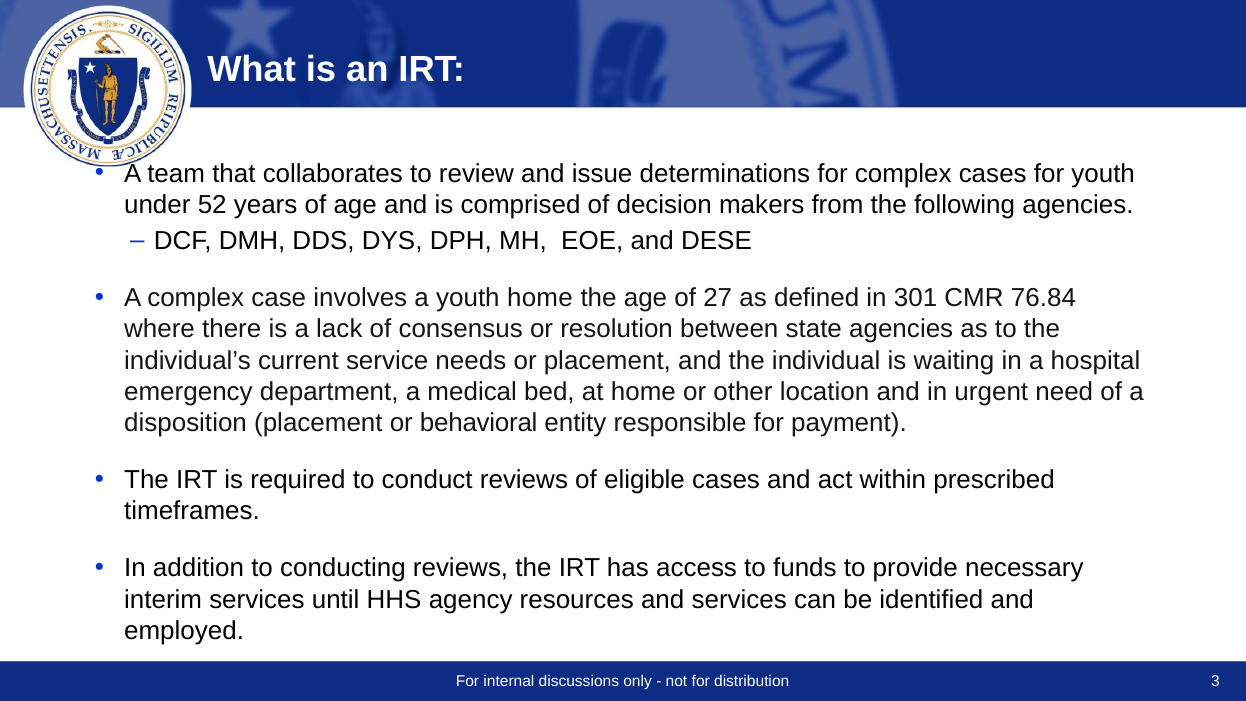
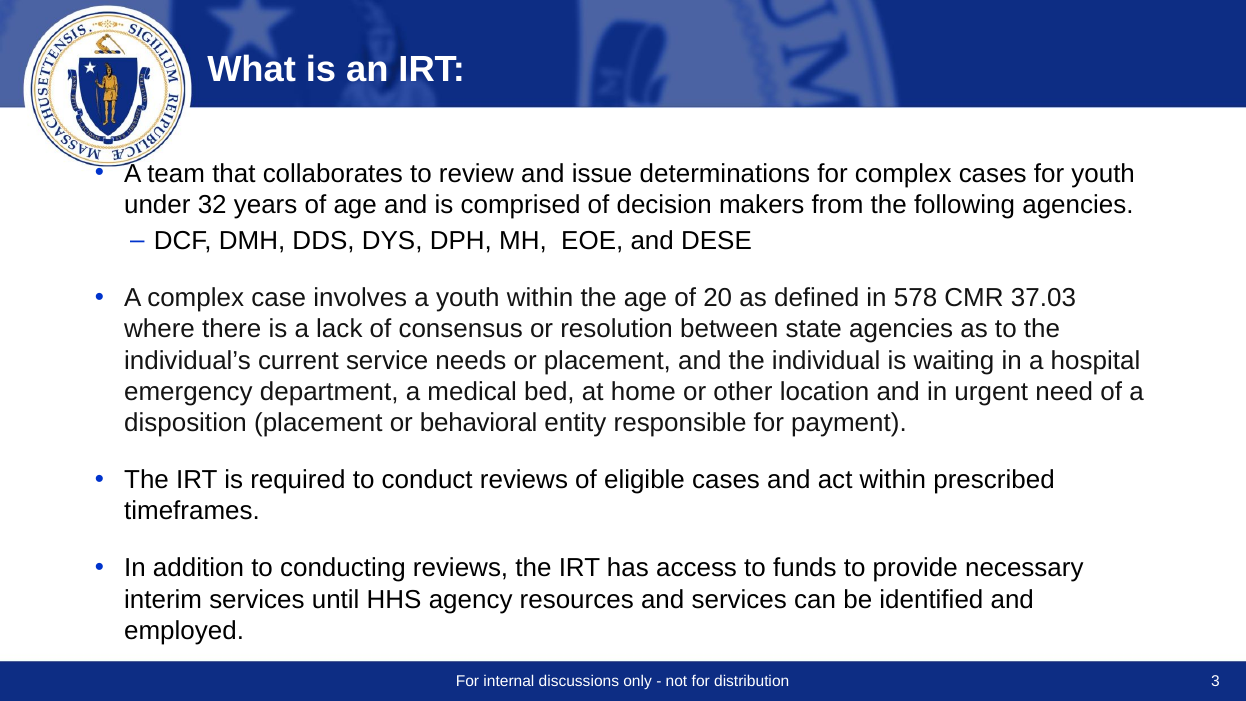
52: 52 -> 32
youth home: home -> within
27: 27 -> 20
301: 301 -> 578
76.84: 76.84 -> 37.03
